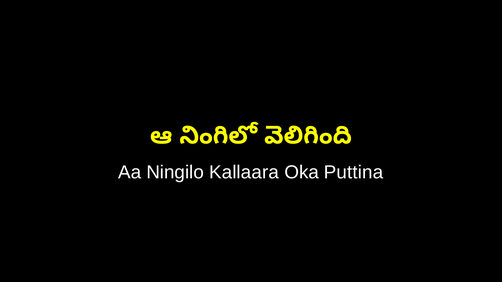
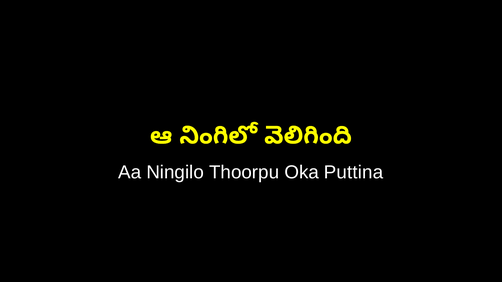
Kallaara: Kallaara -> Thoorpu
